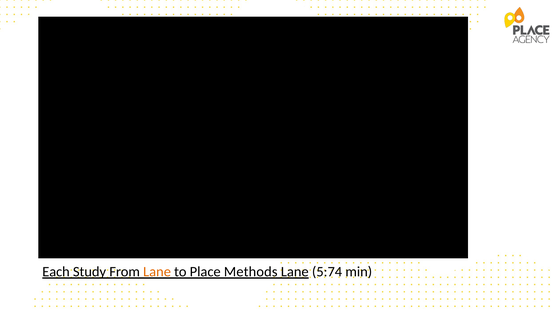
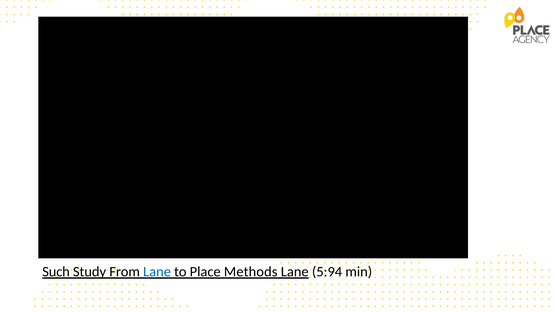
Each: Each -> Such
Lane at (157, 272) colour: orange -> blue
5:74: 5:74 -> 5:94
